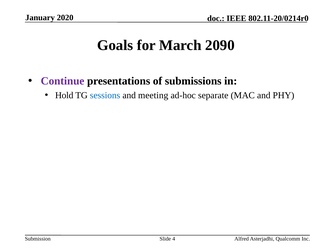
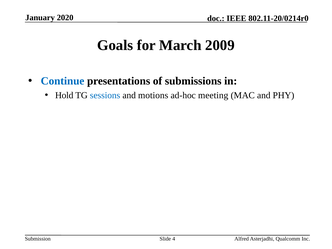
2090: 2090 -> 2009
Continue colour: purple -> blue
meeting: meeting -> motions
separate: separate -> meeting
